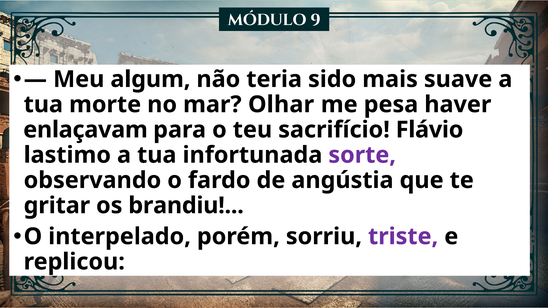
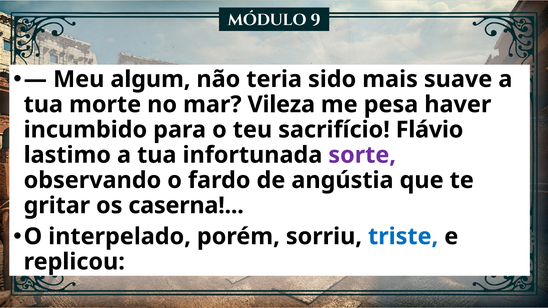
Olhar: Olhar -> Vileza
enlaçavam: enlaçavam -> incumbido
brandiu: brandiu -> caserna
triste colour: purple -> blue
